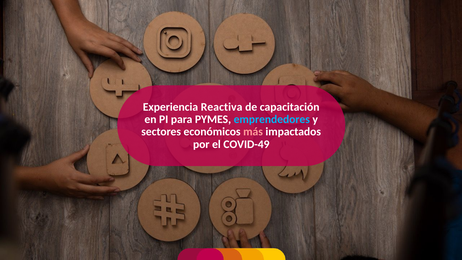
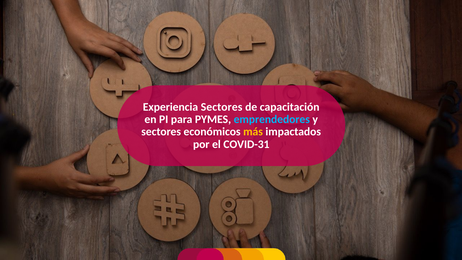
Experiencia Reactiva: Reactiva -> Sectores
más colour: pink -> yellow
COVID-49: COVID-49 -> COVID-31
